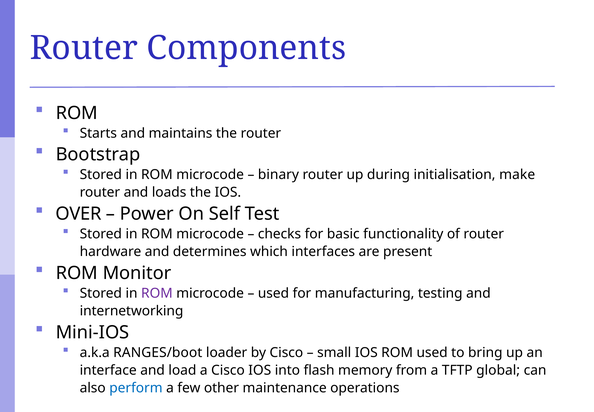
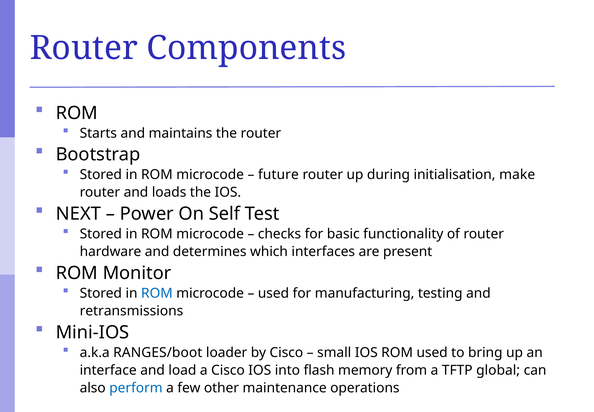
binary: binary -> future
OVER: OVER -> NEXT
ROM at (157, 293) colour: purple -> blue
internetworking: internetworking -> retransmissions
